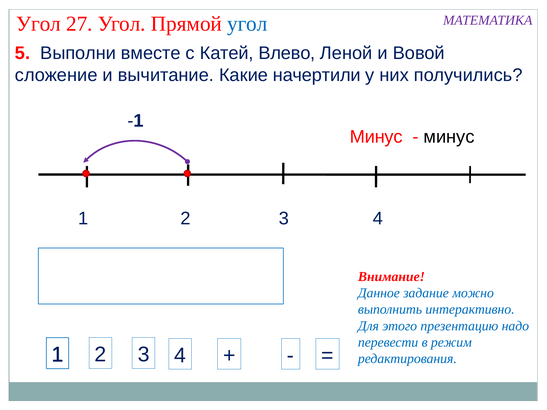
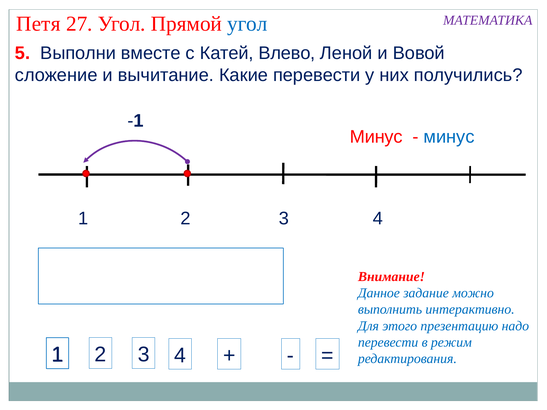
Угол at (39, 24): Угол -> Петя
Какие начертили: начертили -> перевести
минус at (449, 137) colour: black -> blue
